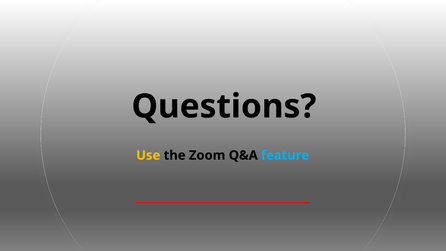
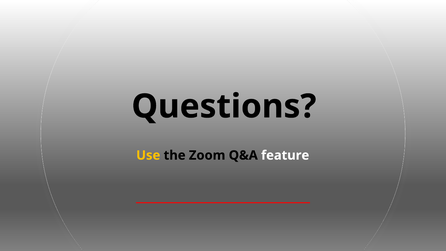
feature colour: light blue -> white
